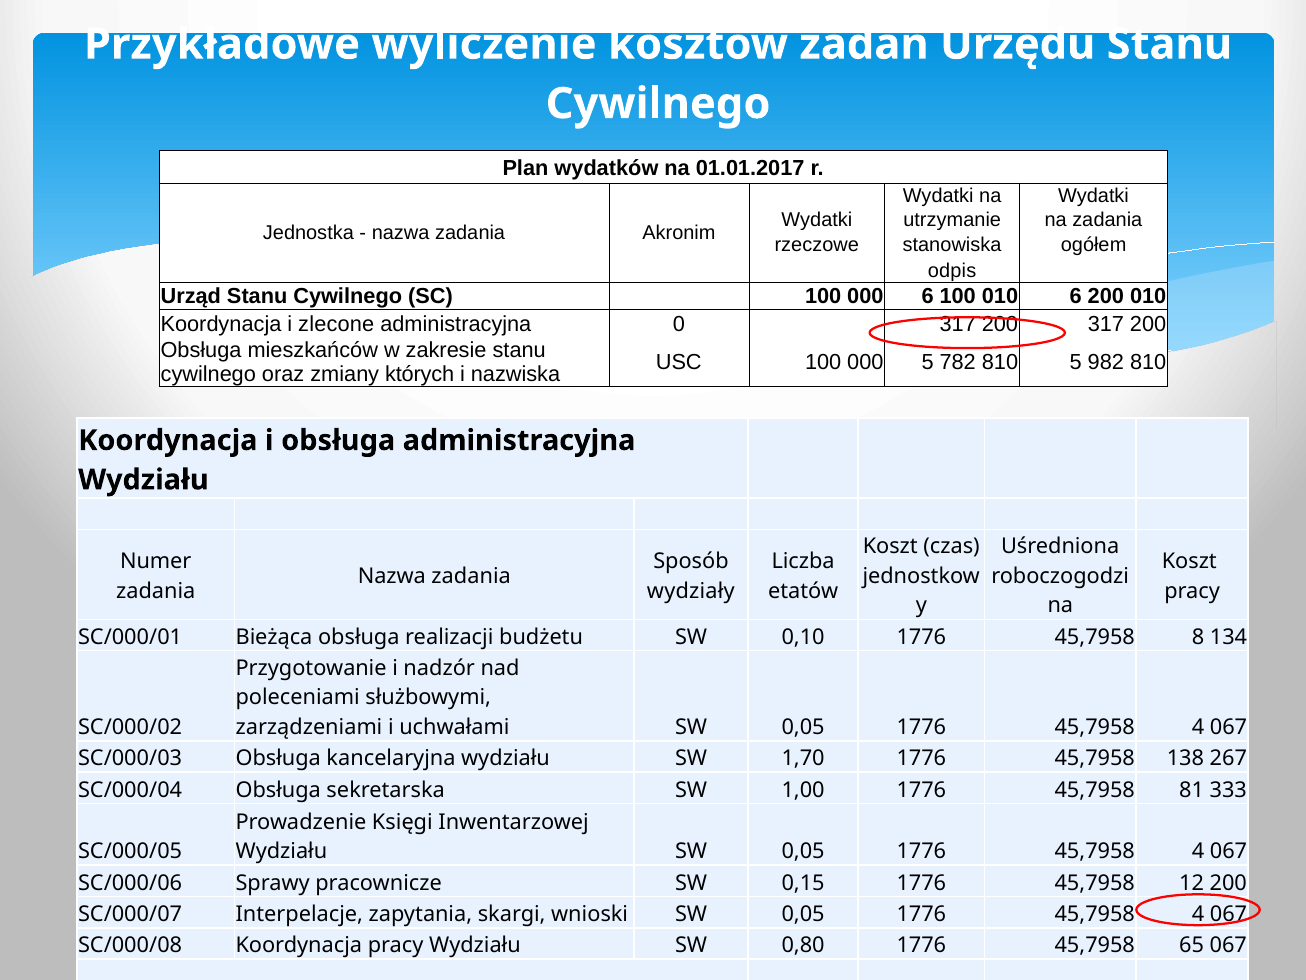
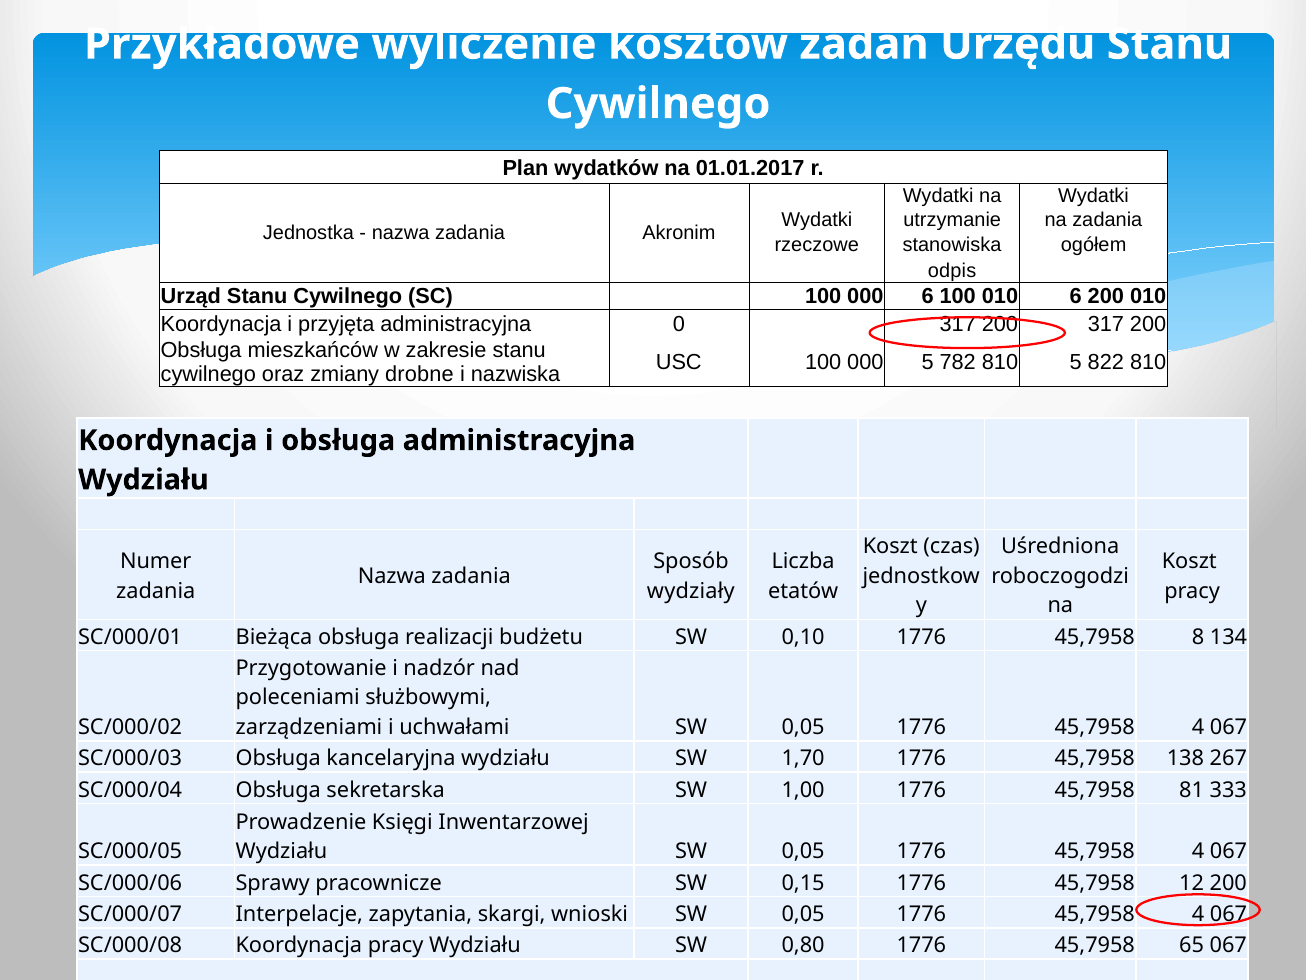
zlecone: zlecone -> przyjęta
982: 982 -> 822
których: których -> drobne
